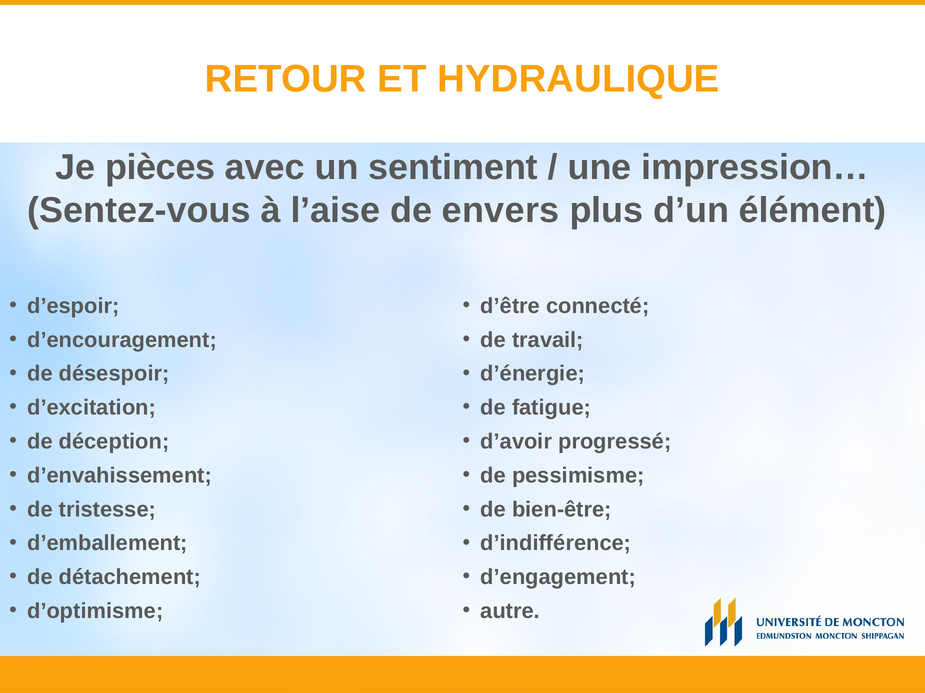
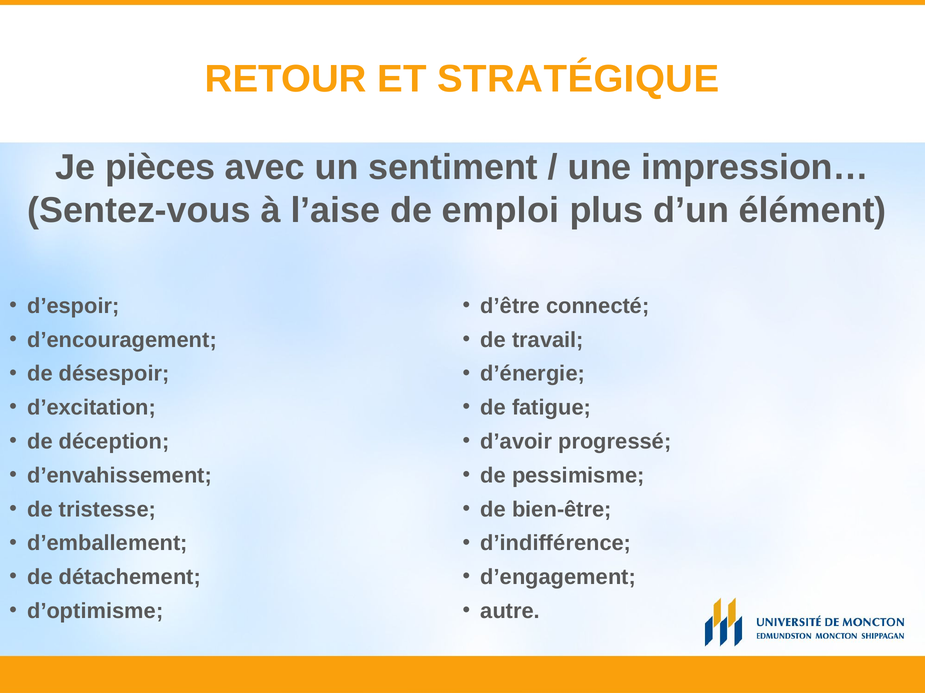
HYDRAULIQUE: HYDRAULIQUE -> STRATÉGIQUE
envers: envers -> emploi
